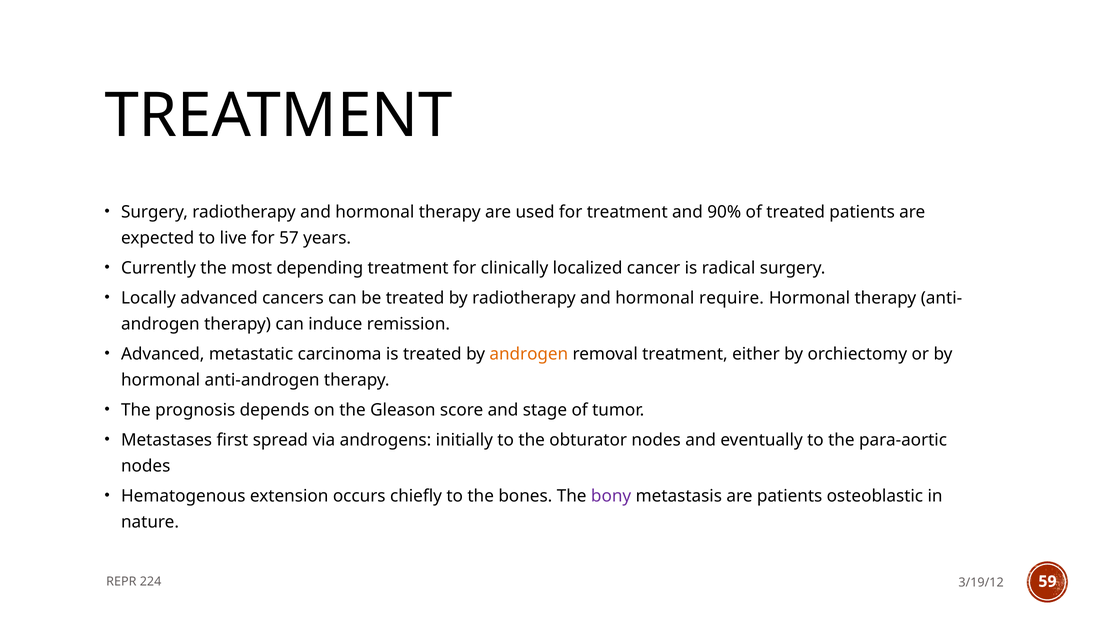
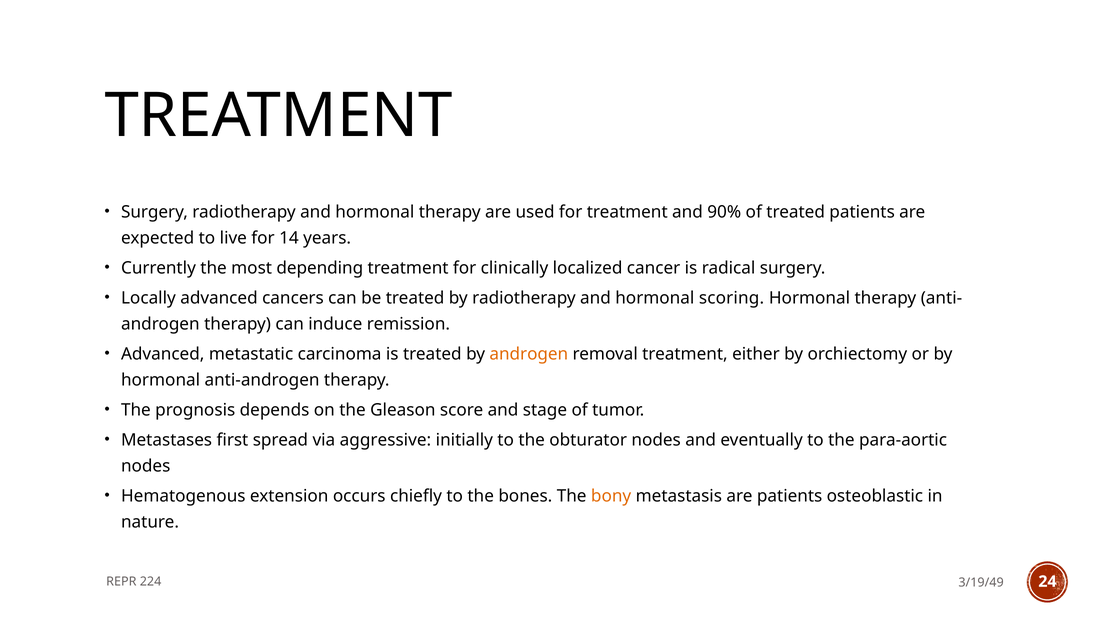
57: 57 -> 14
require: require -> scoring
androgens: androgens -> aggressive
bony colour: purple -> orange
59: 59 -> 24
3/19/12: 3/19/12 -> 3/19/49
